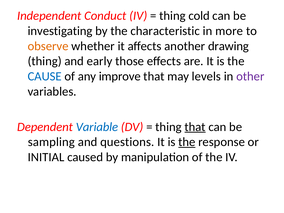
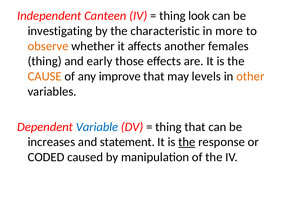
Conduct: Conduct -> Canteen
cold: cold -> look
drawing: drawing -> females
CAUSE colour: blue -> orange
other colour: purple -> orange
that at (195, 127) underline: present -> none
sampling: sampling -> increases
questions: questions -> statement
INITIAL: INITIAL -> CODED
